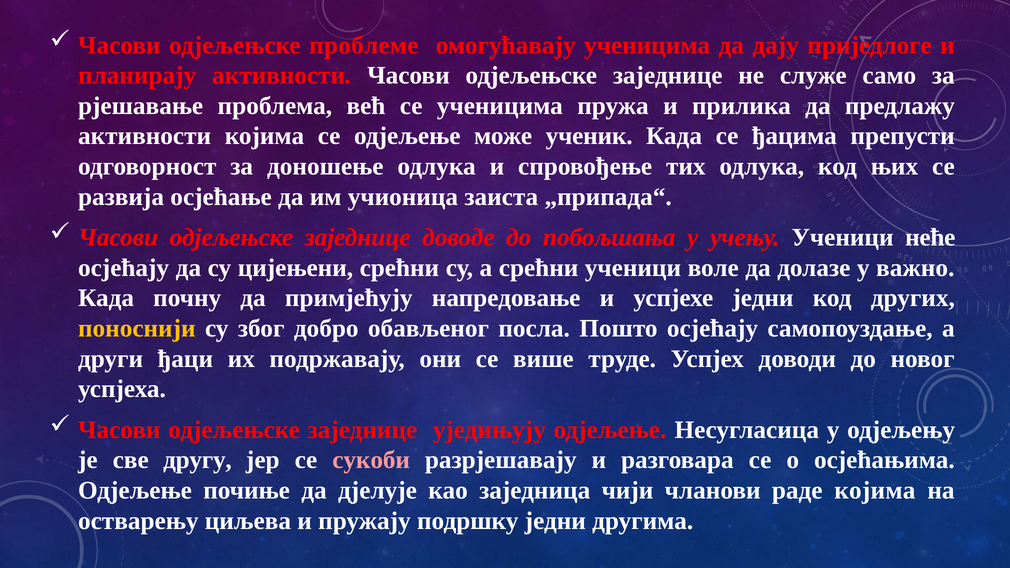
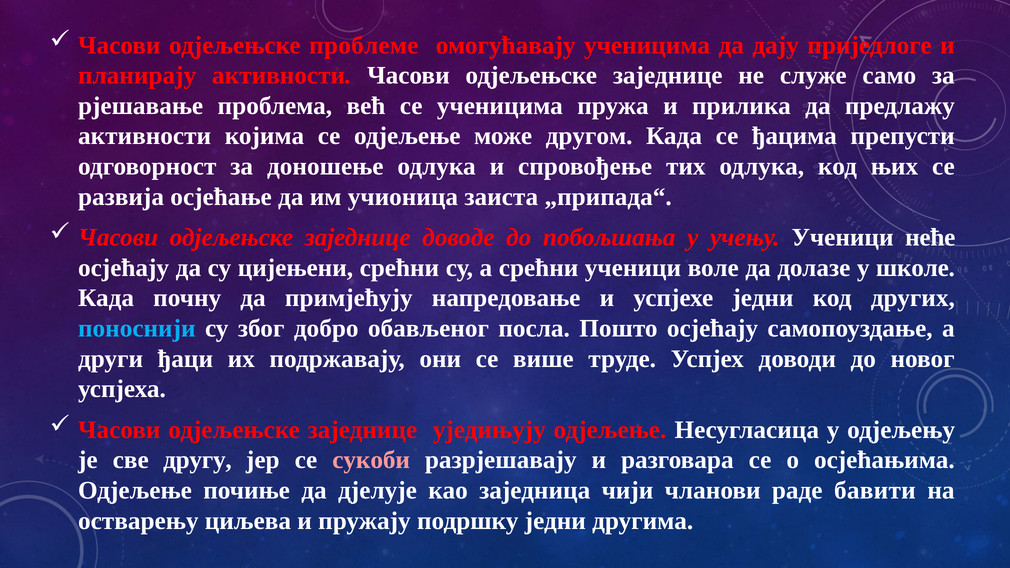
ученик: ученик -> другом
важно: важно -> школе
поноснији colour: yellow -> light blue
раде којима: којима -> бавити
